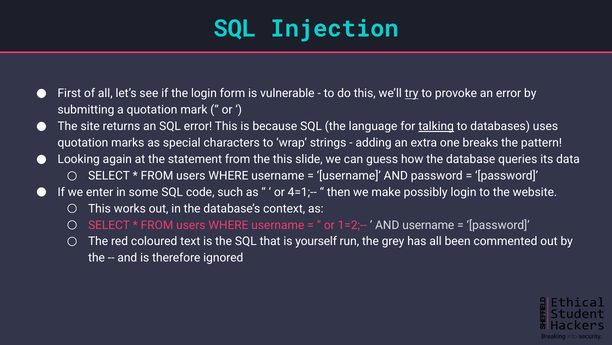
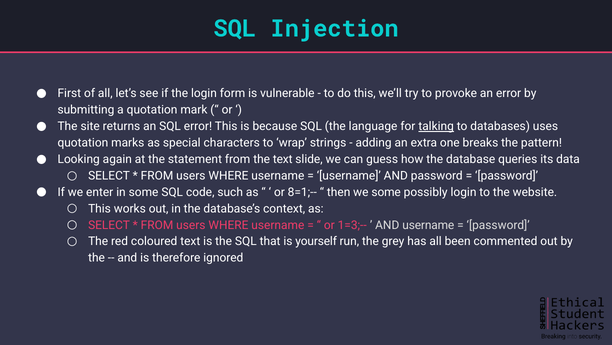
try underline: present -> none
the this: this -> text
4=1;--: 4=1;-- -> 8=1;--
we make: make -> some
1=2;--: 1=2;-- -> 1=3;--
